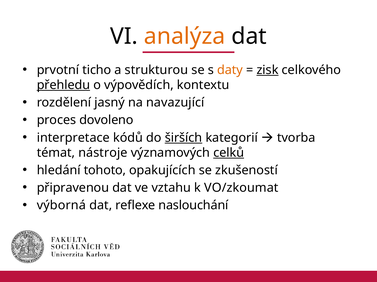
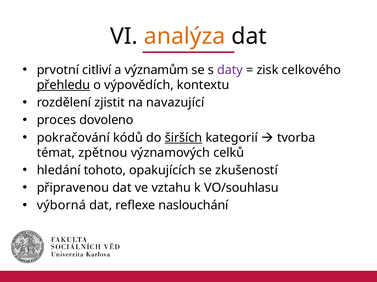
ticho: ticho -> citliví
strukturou: strukturou -> významům
daty colour: orange -> purple
zisk underline: present -> none
jasný: jasný -> zjistit
interpretace: interpretace -> pokračování
nástroje: nástroje -> zpětnou
celků underline: present -> none
VO/zkoumat: VO/zkoumat -> VO/souhlasu
